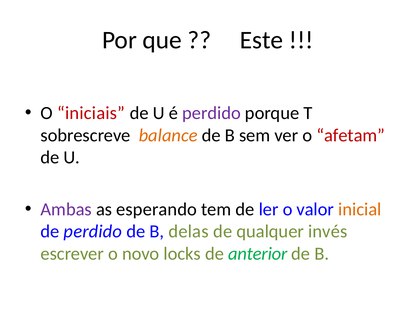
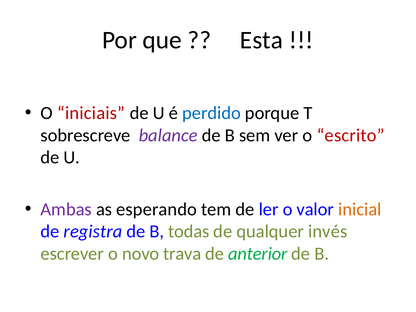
Este: Este -> Esta
perdido at (212, 113) colour: purple -> blue
balance colour: orange -> purple
afetam: afetam -> escrito
de perdido: perdido -> registra
delas: delas -> todas
locks: locks -> trava
